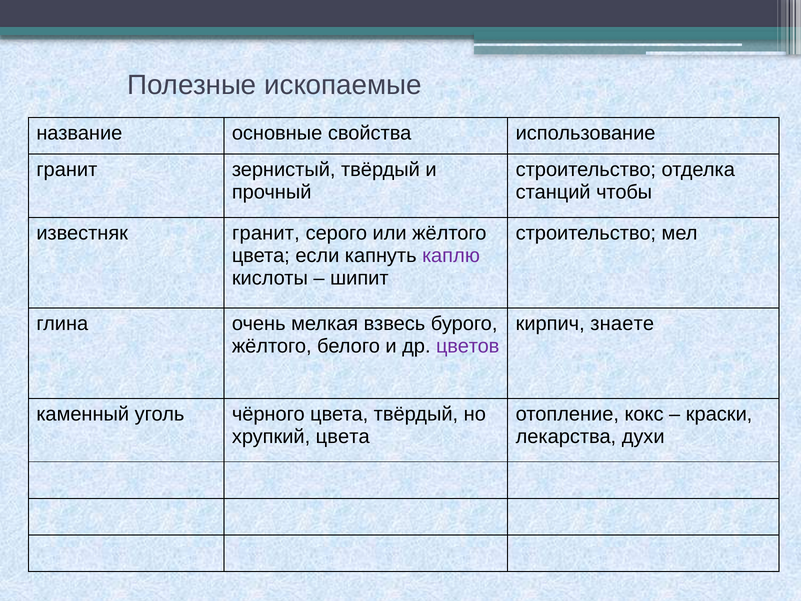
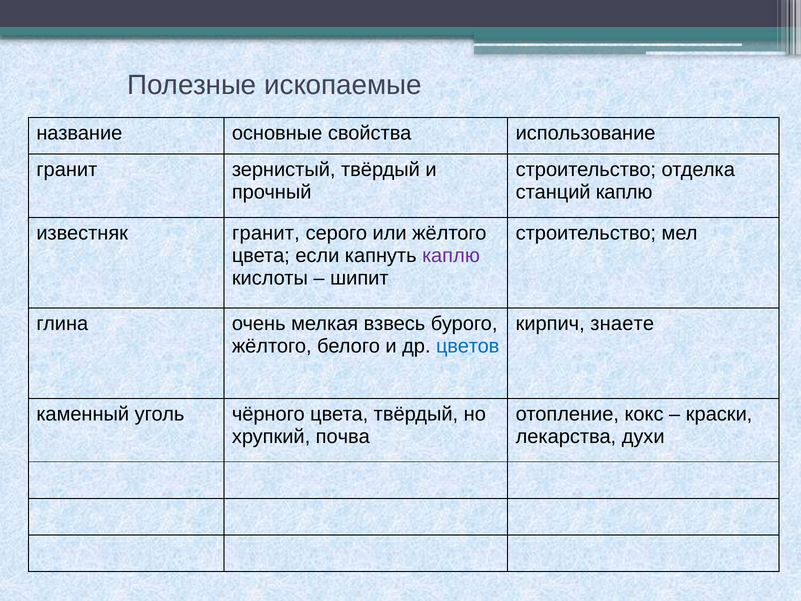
станций чтобы: чтобы -> каплю
цветов colour: purple -> blue
хрупкий цвета: цвета -> почва
